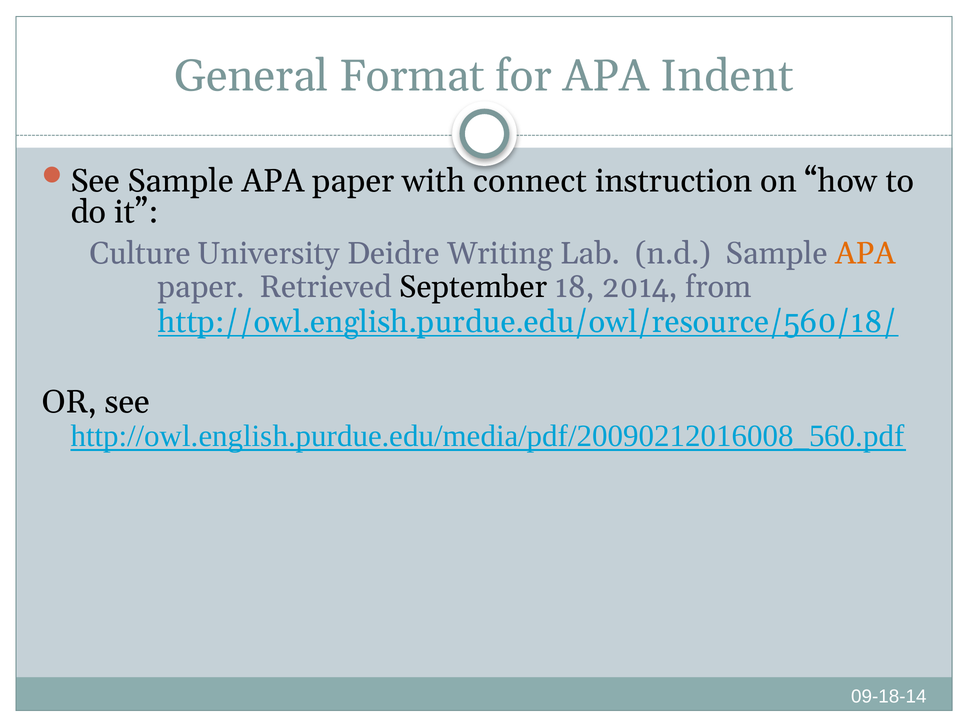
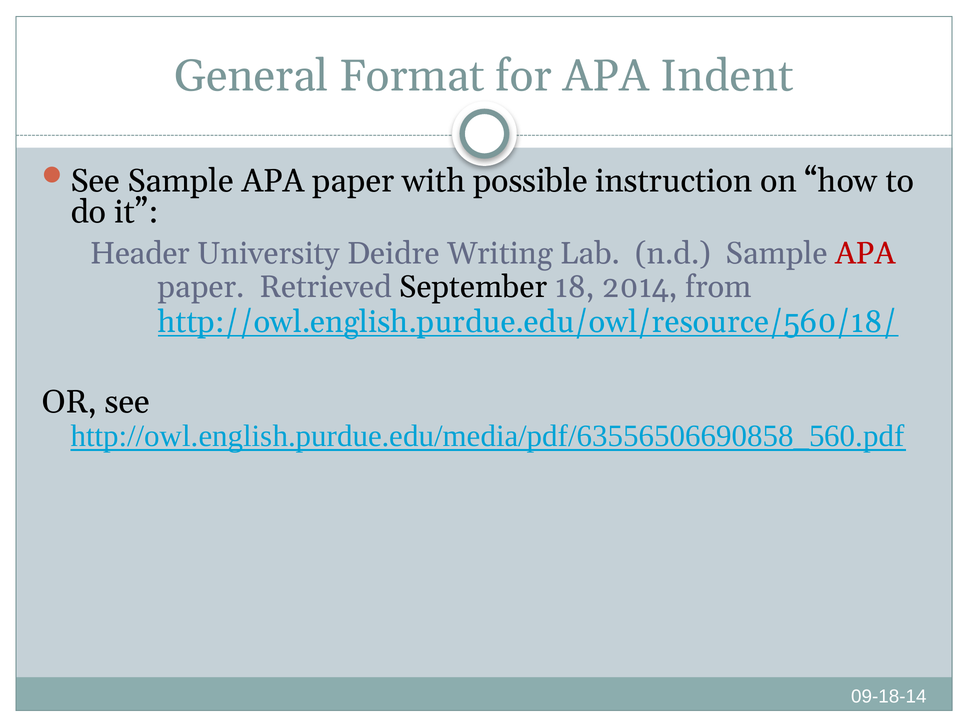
connect: connect -> possible
Culture: Culture -> Header
APA at (865, 253) colour: orange -> red
http://owl.english.purdue.edu/media/pdf/20090212016008_560.pdf: http://owl.english.purdue.edu/media/pdf/20090212016008_560.pdf -> http://owl.english.purdue.edu/media/pdf/63556506690858_560.pdf
